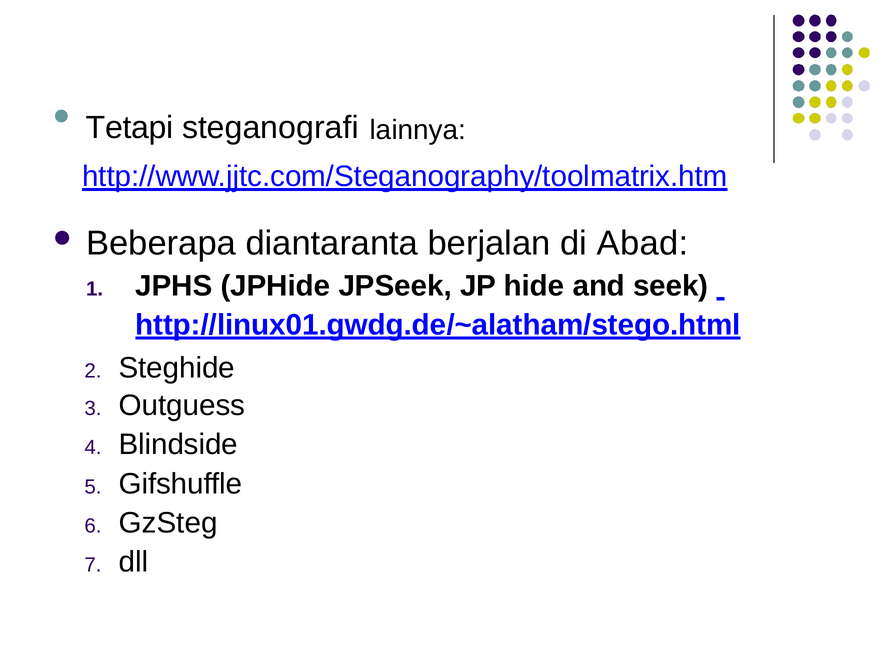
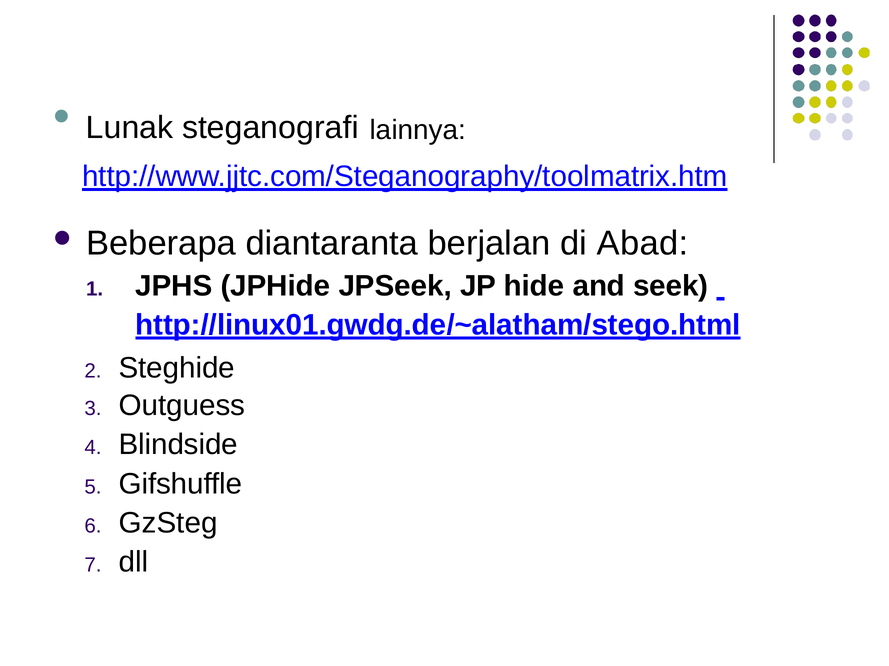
Tetapi: Tetapi -> Lunak
